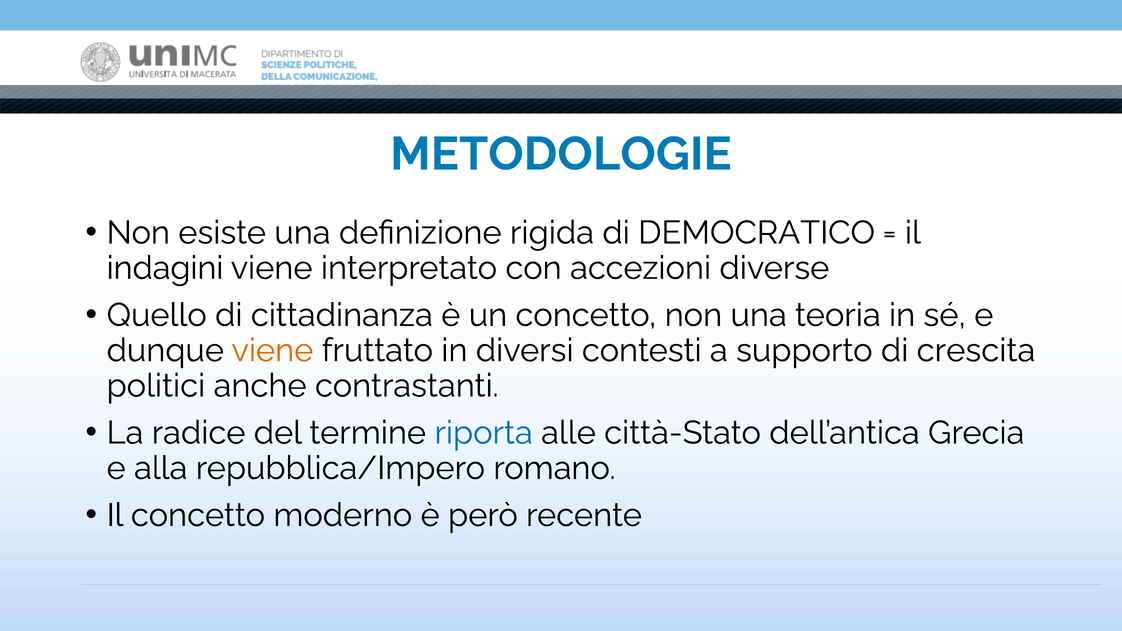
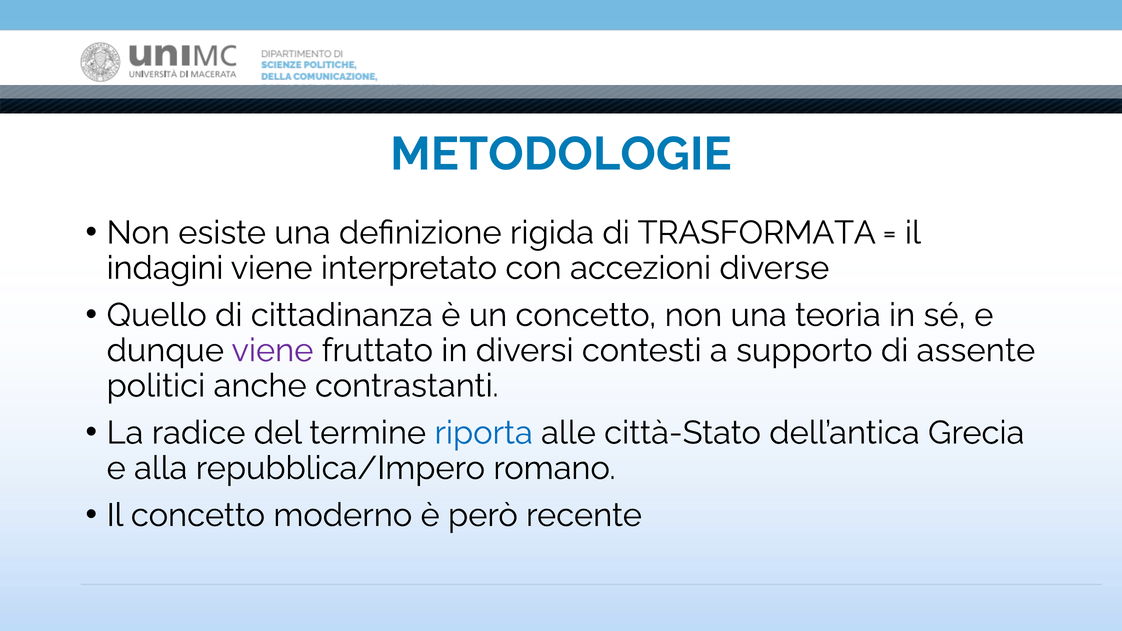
DEMOCRATICO: DEMOCRATICO -> TRASFORMATA
viene at (272, 351) colour: orange -> purple
crescita: crescita -> assente
